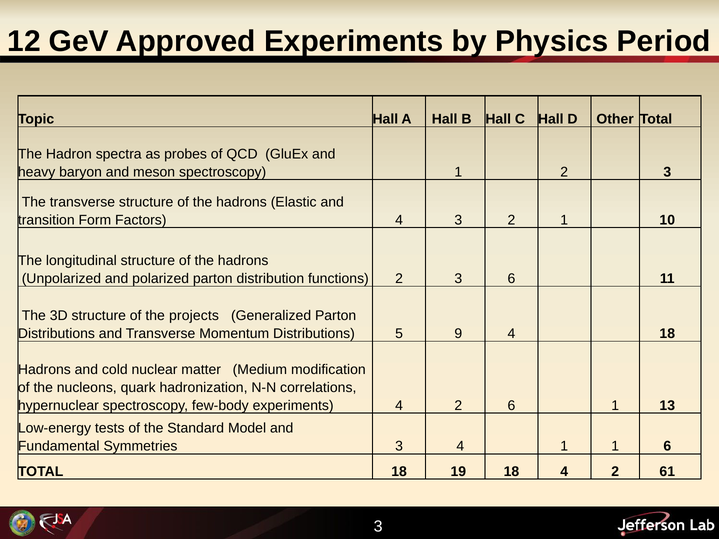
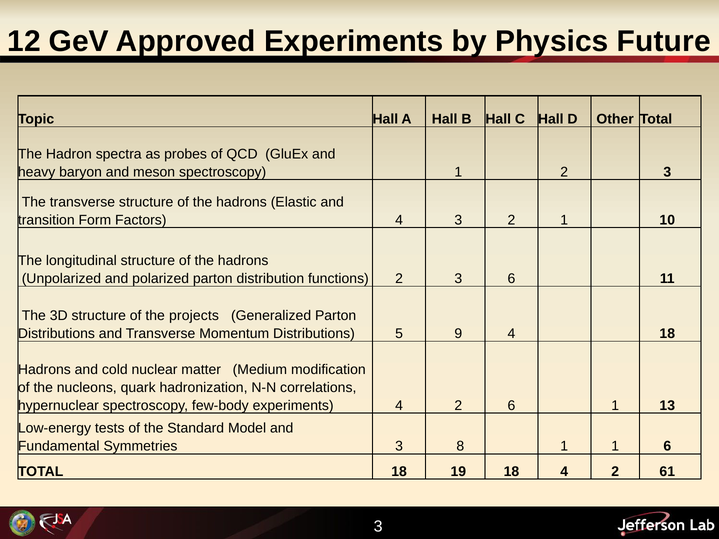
Period: Period -> Future
3 4: 4 -> 8
